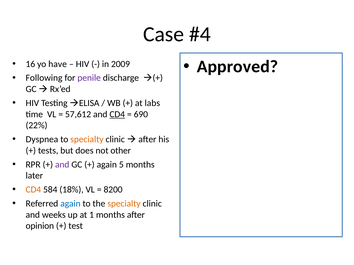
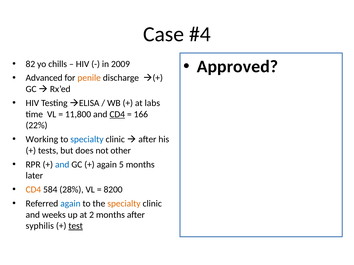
16: 16 -> 82
have: have -> chills
Following: Following -> Advanced
penile colour: purple -> orange
57,612: 57,612 -> 11,800
690: 690 -> 166
Dyspnea: Dyspnea -> Working
specialty at (87, 140) colour: orange -> blue
and at (62, 165) colour: purple -> blue
18%: 18% -> 28%
1: 1 -> 2
opinion: opinion -> syphilis
test underline: none -> present
